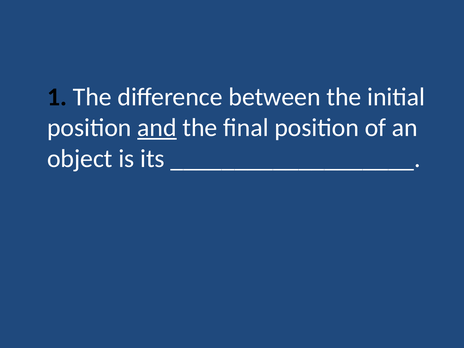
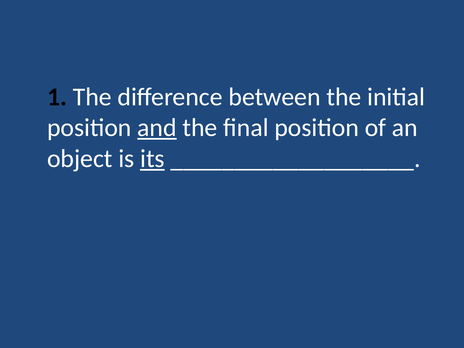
its underline: none -> present
